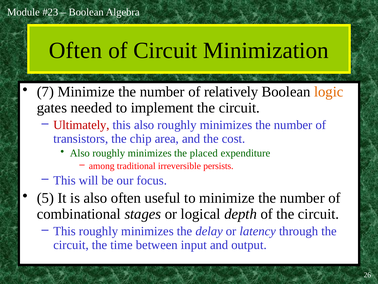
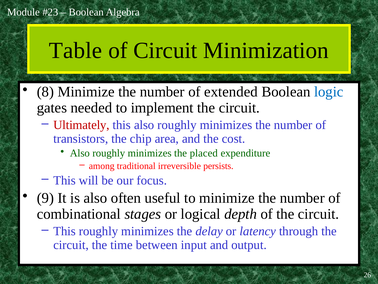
Often at (75, 50): Often -> Table
7: 7 -> 8
relatively: relatively -> extended
logic colour: orange -> blue
5: 5 -> 9
